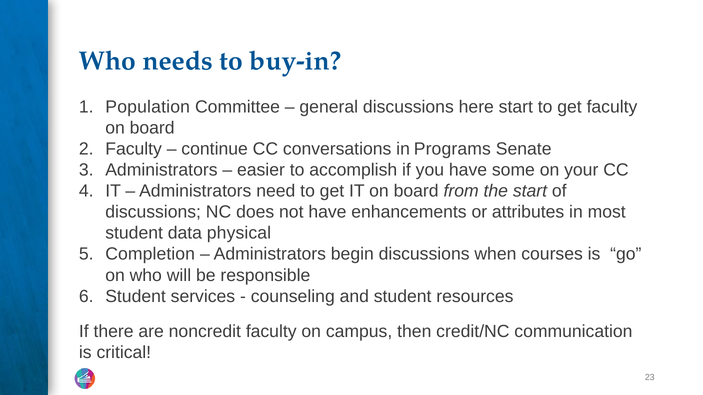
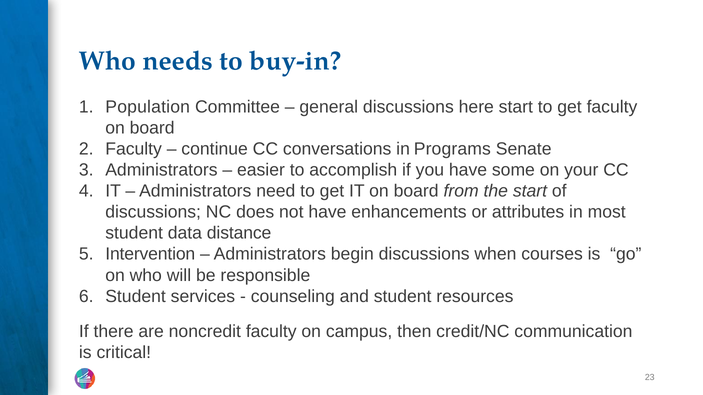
physical: physical -> distance
Completion: Completion -> Intervention
